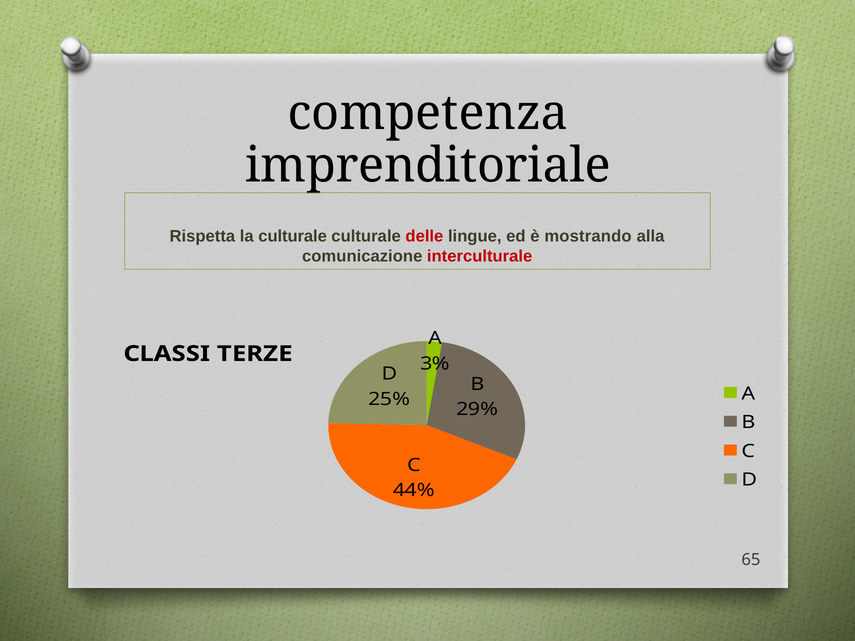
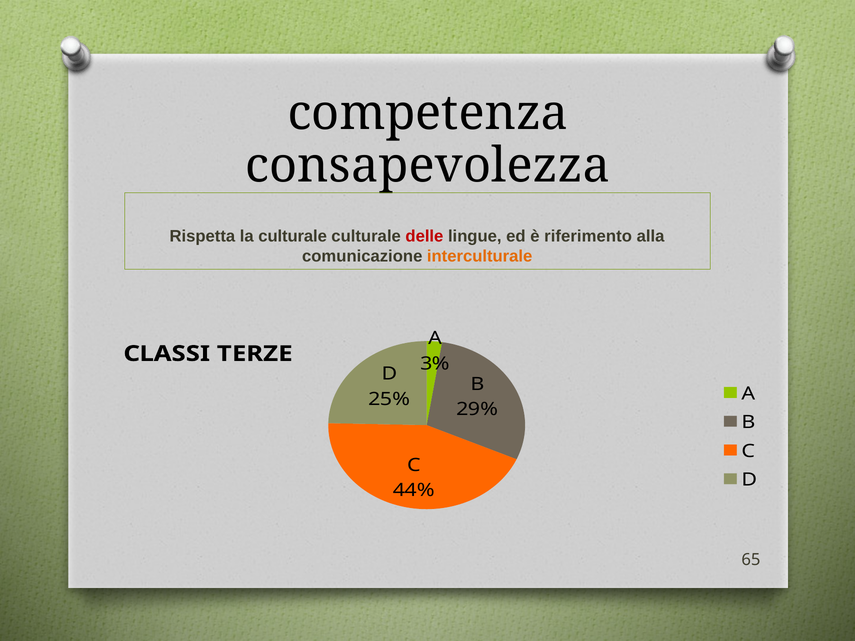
imprenditoriale: imprenditoriale -> consapevolezza
mostrando: mostrando -> riferimento
interculturale colour: red -> orange
